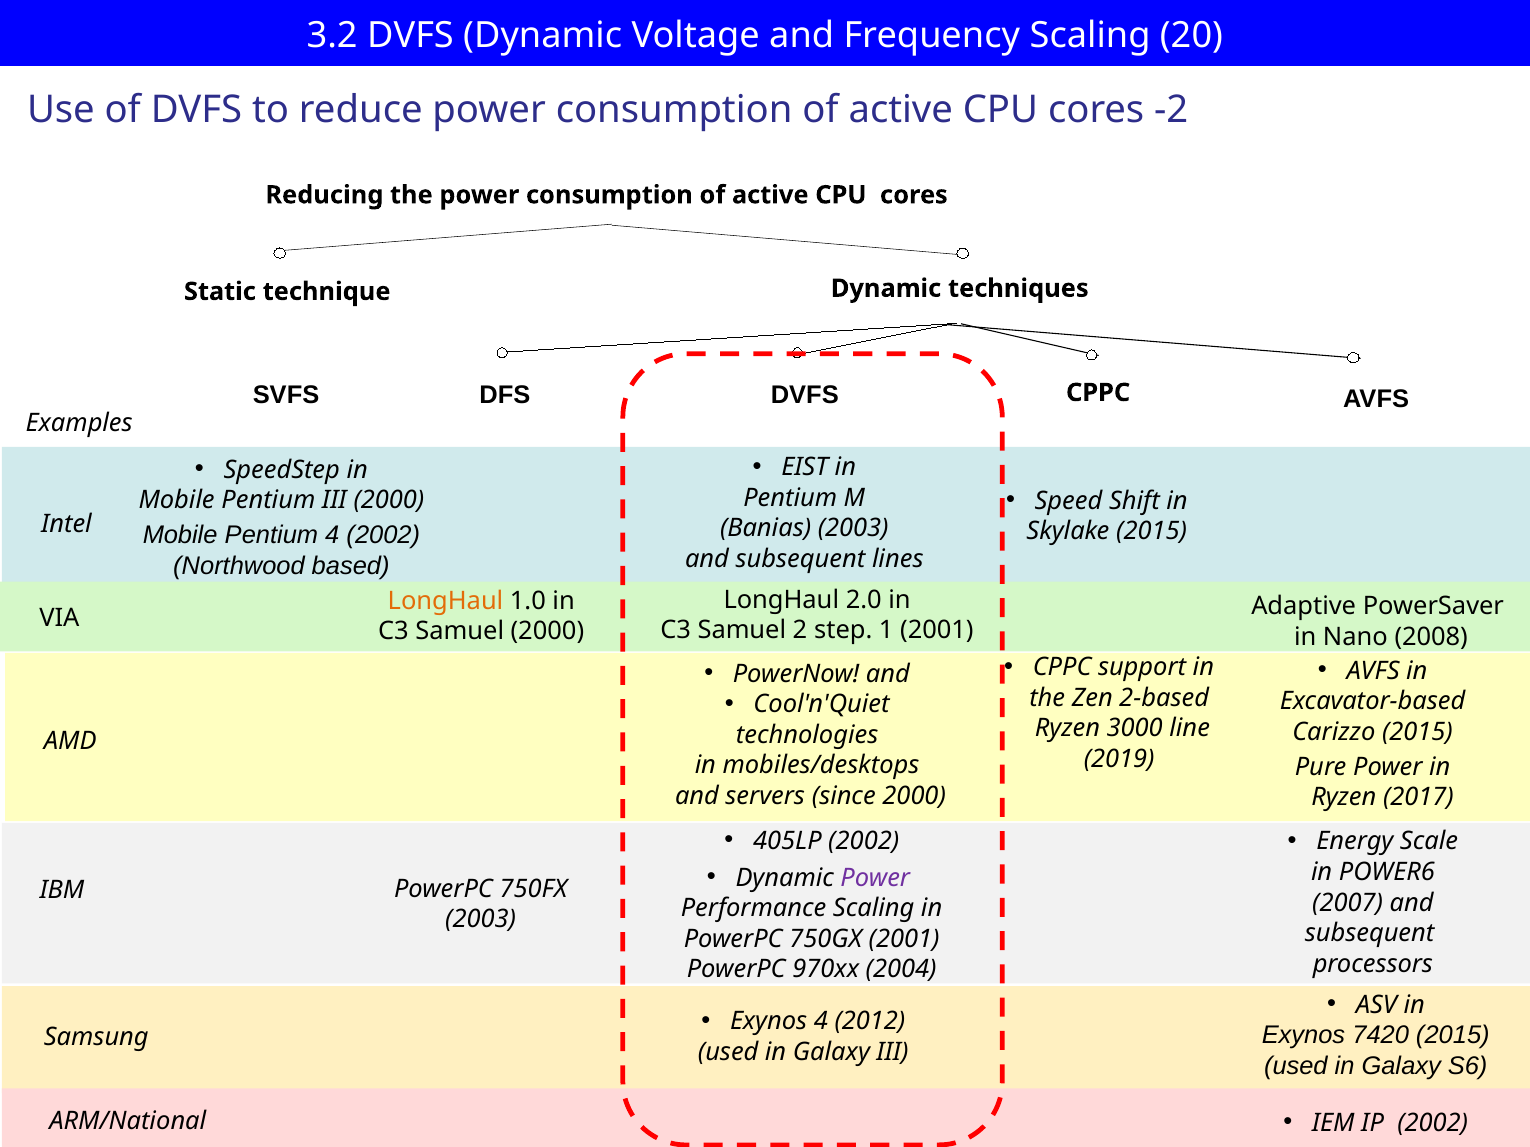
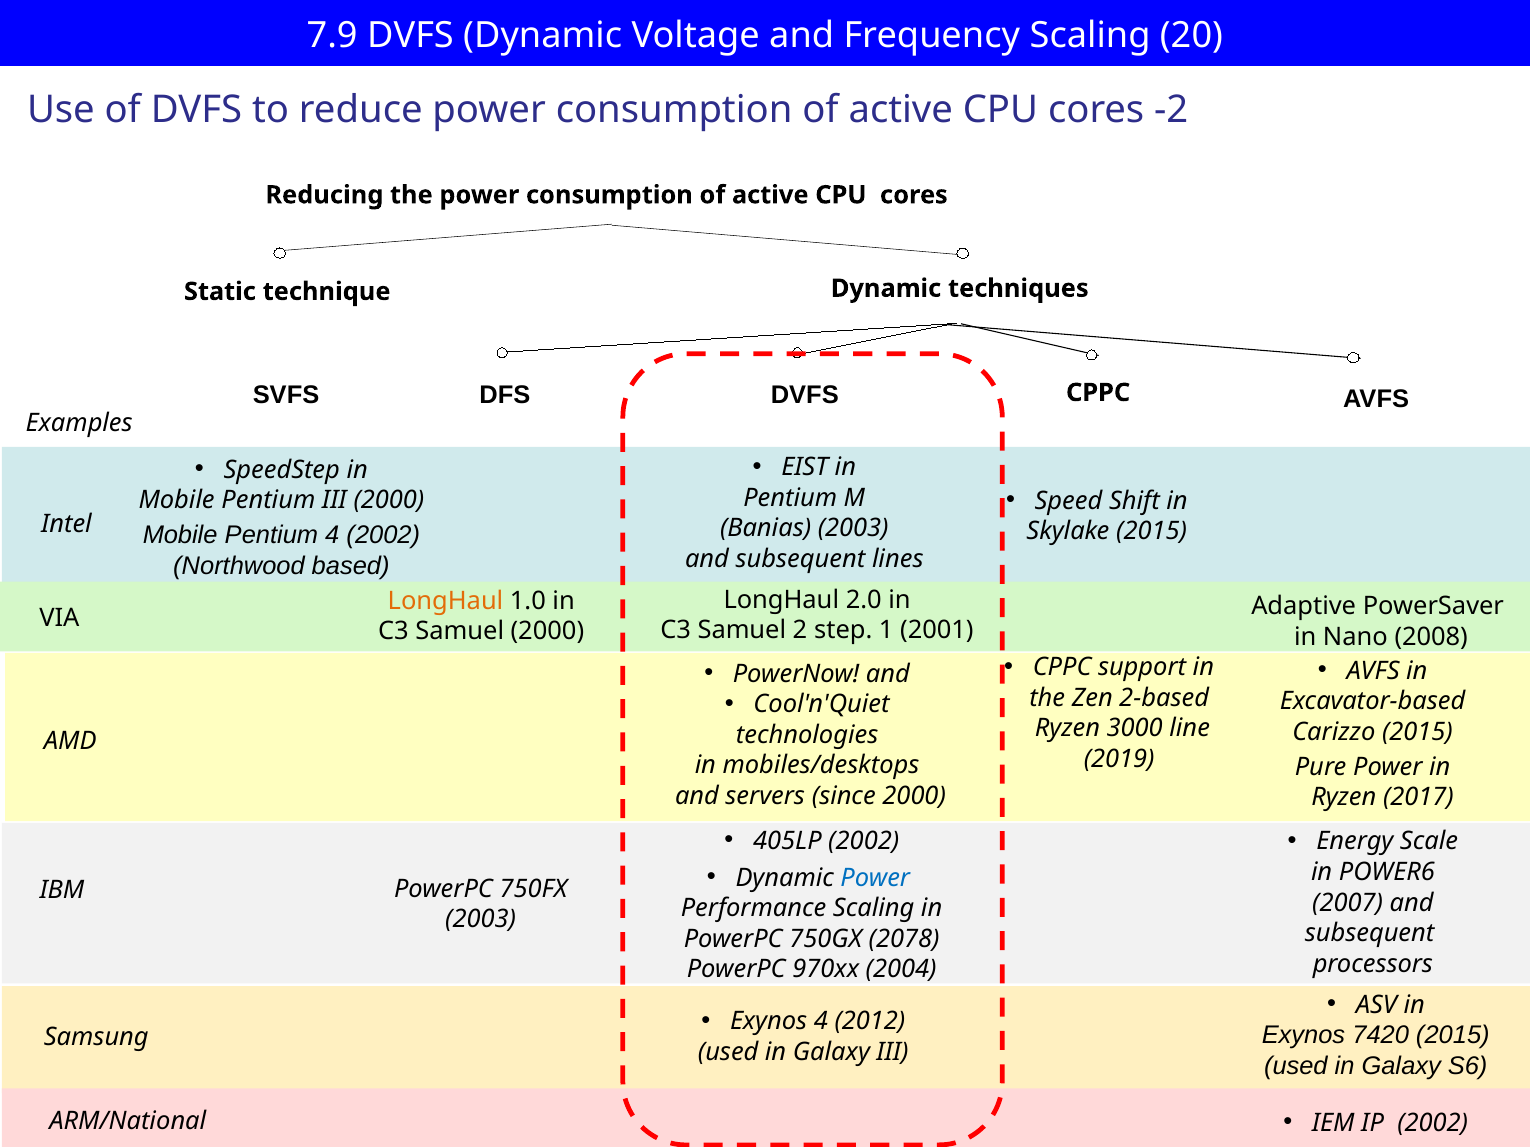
3.2: 3.2 -> 7.9
Power at (875, 878) colour: purple -> blue
750GX 2001: 2001 -> 2078
